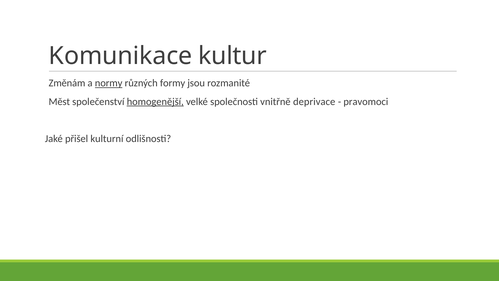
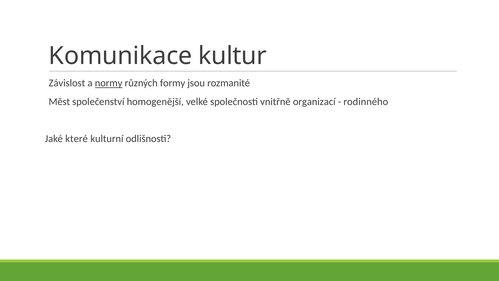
Změnám: Změnám -> Závislost
homogenější underline: present -> none
deprivace: deprivace -> organizací
pravomoci: pravomoci -> rodinného
přišel: přišel -> které
